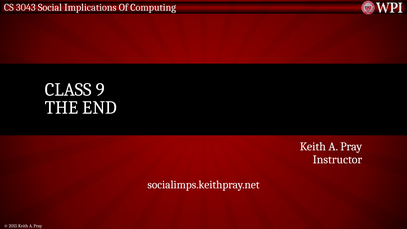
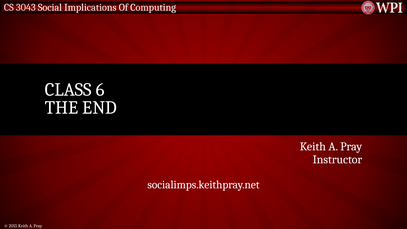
9: 9 -> 6
